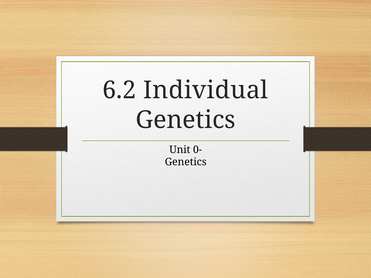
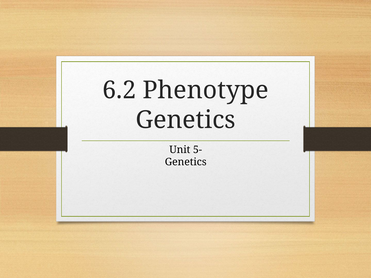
Individual: Individual -> Phenotype
0-: 0- -> 5-
